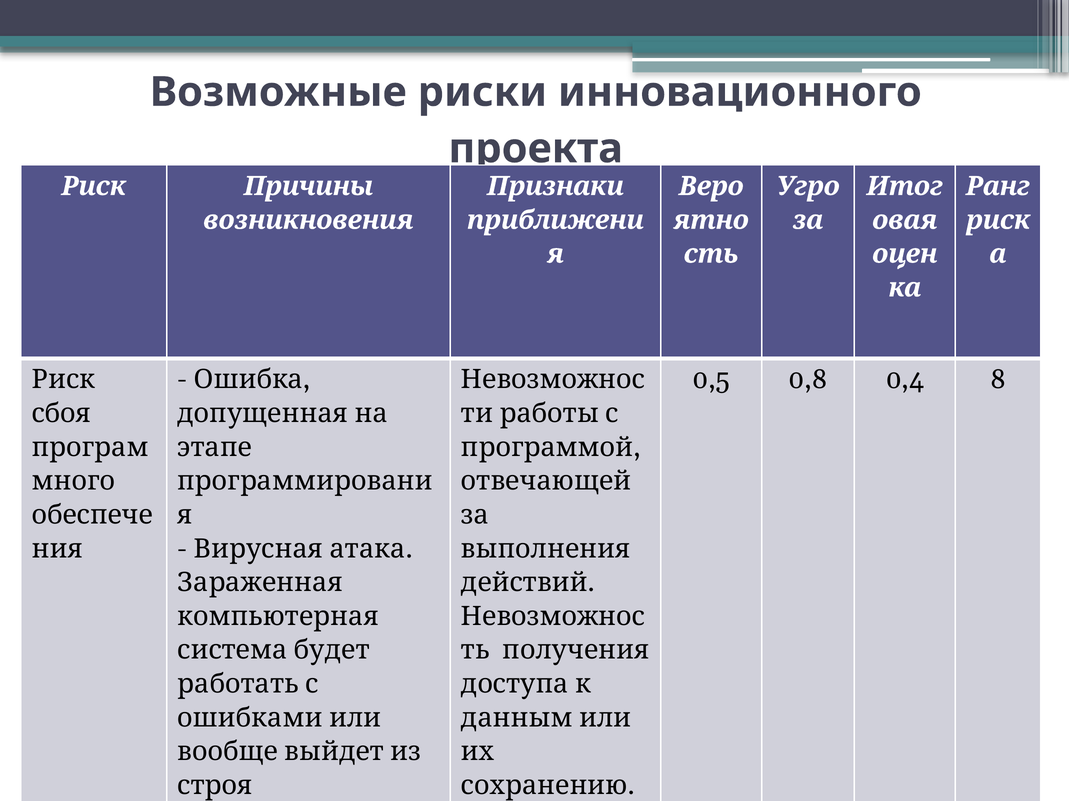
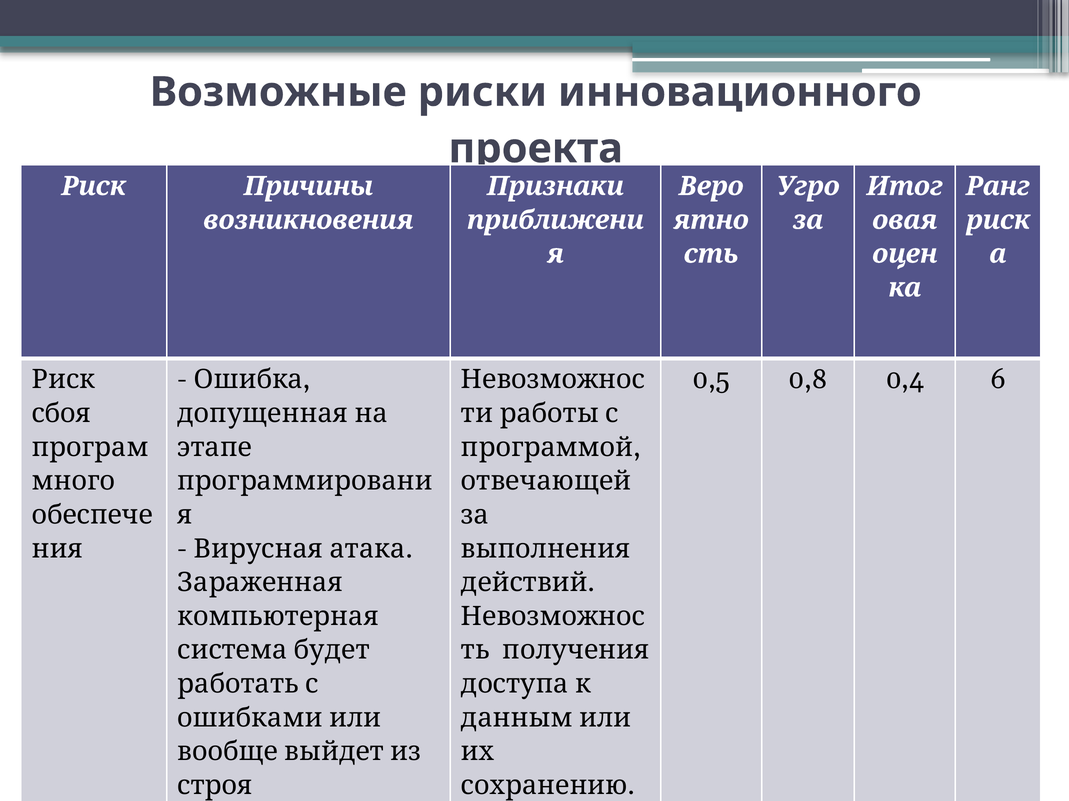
8: 8 -> 6
